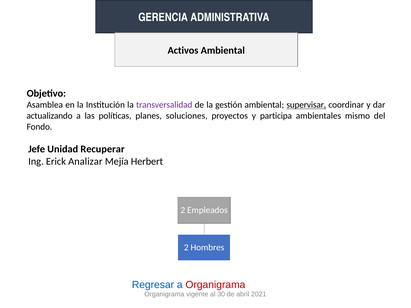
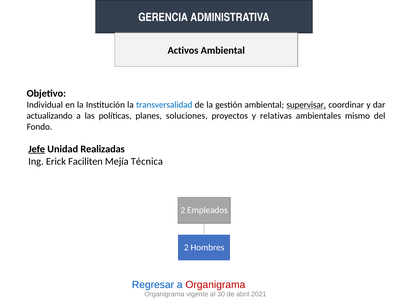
Asamblea: Asamblea -> Individual
transversalidad colour: purple -> blue
participa: participa -> relativas
Jefe underline: none -> present
Recuperar: Recuperar -> Realizadas
Analizar: Analizar -> Faciliten
Herbert: Herbert -> Técnica
